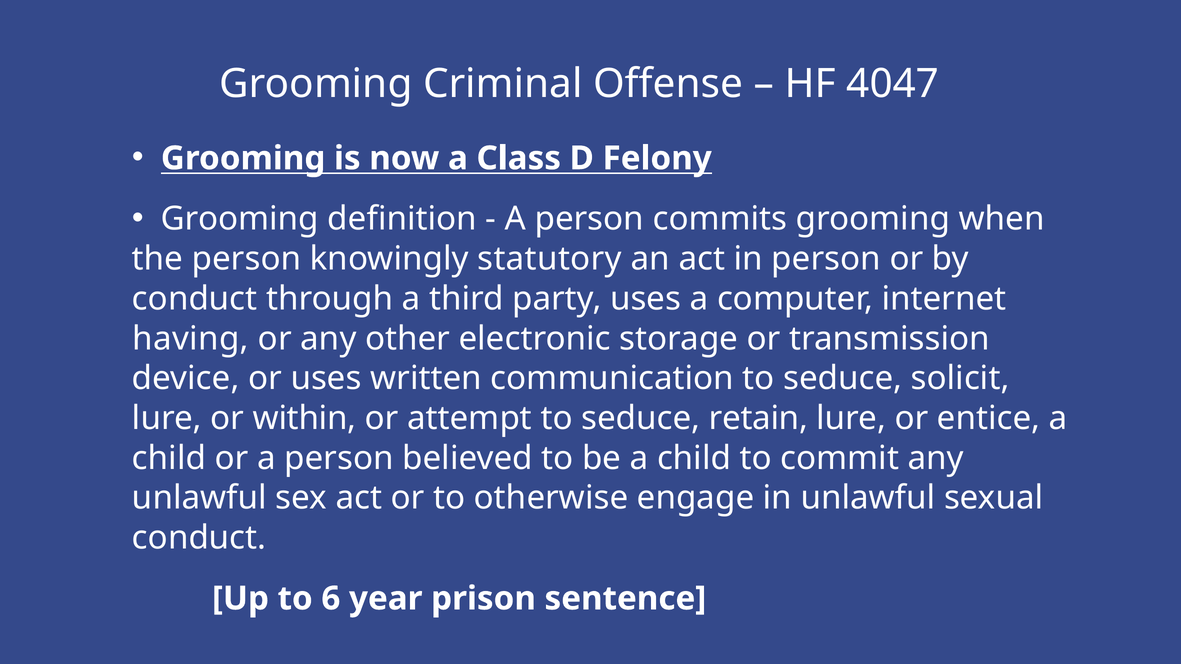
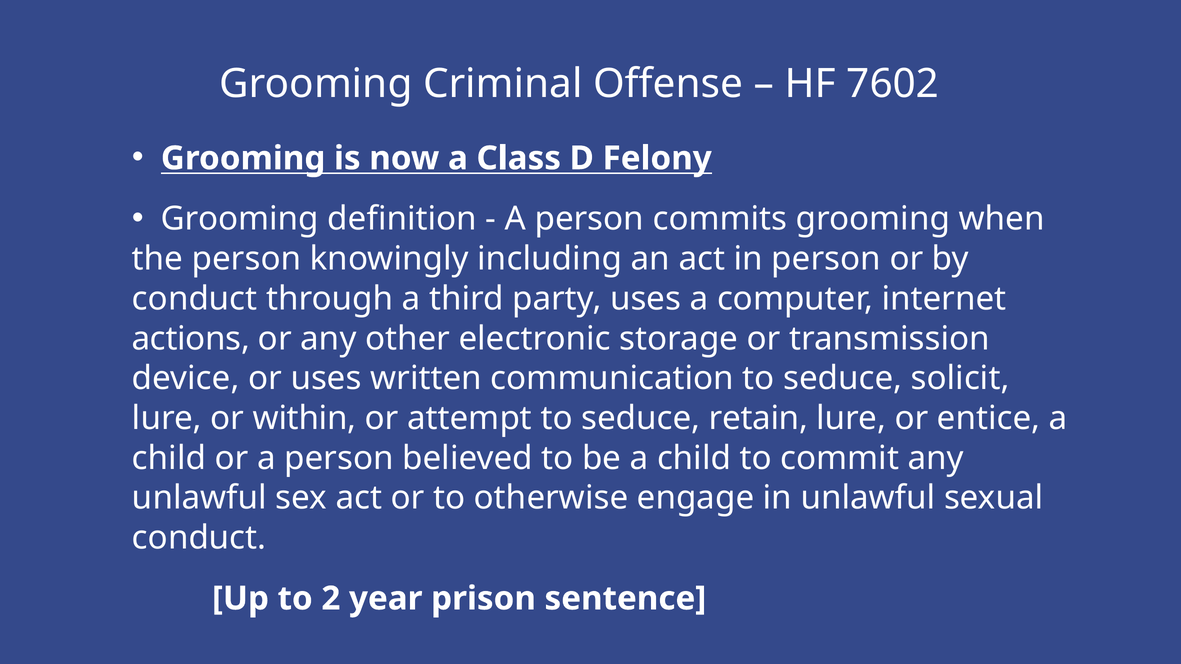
4047: 4047 -> 7602
statutory: statutory -> including
having: having -> actions
6: 6 -> 2
